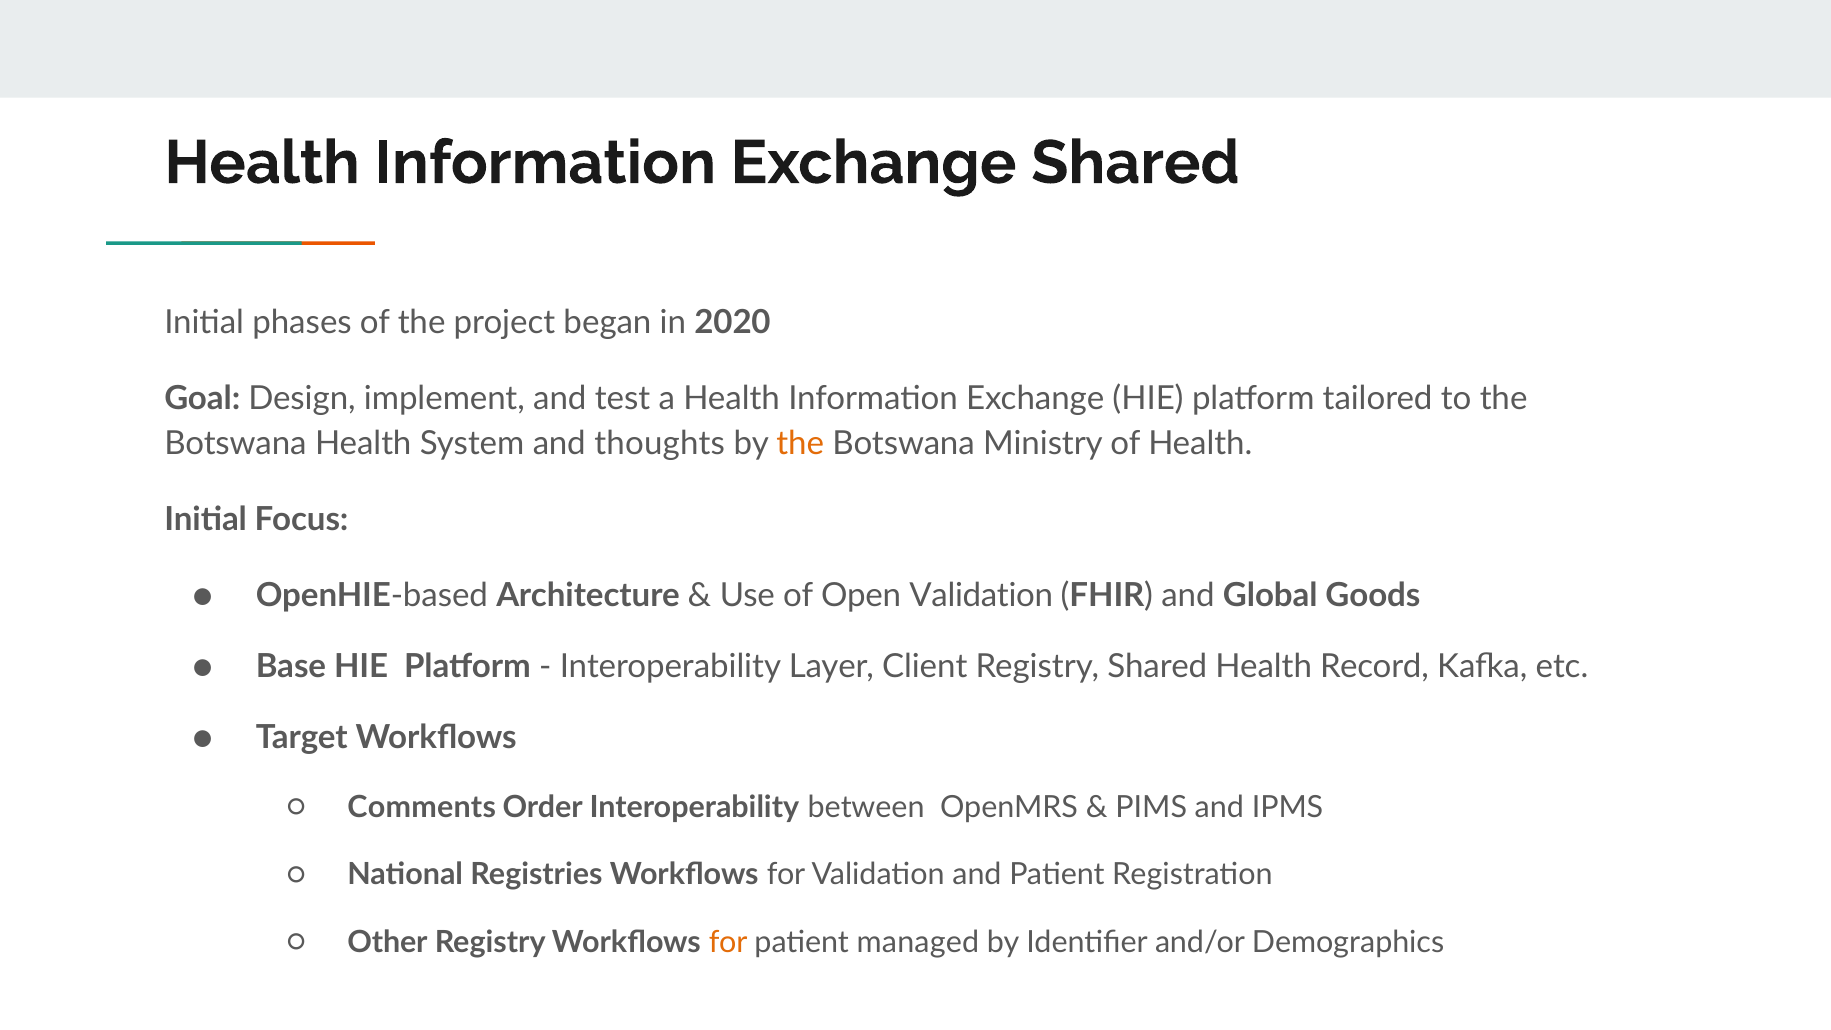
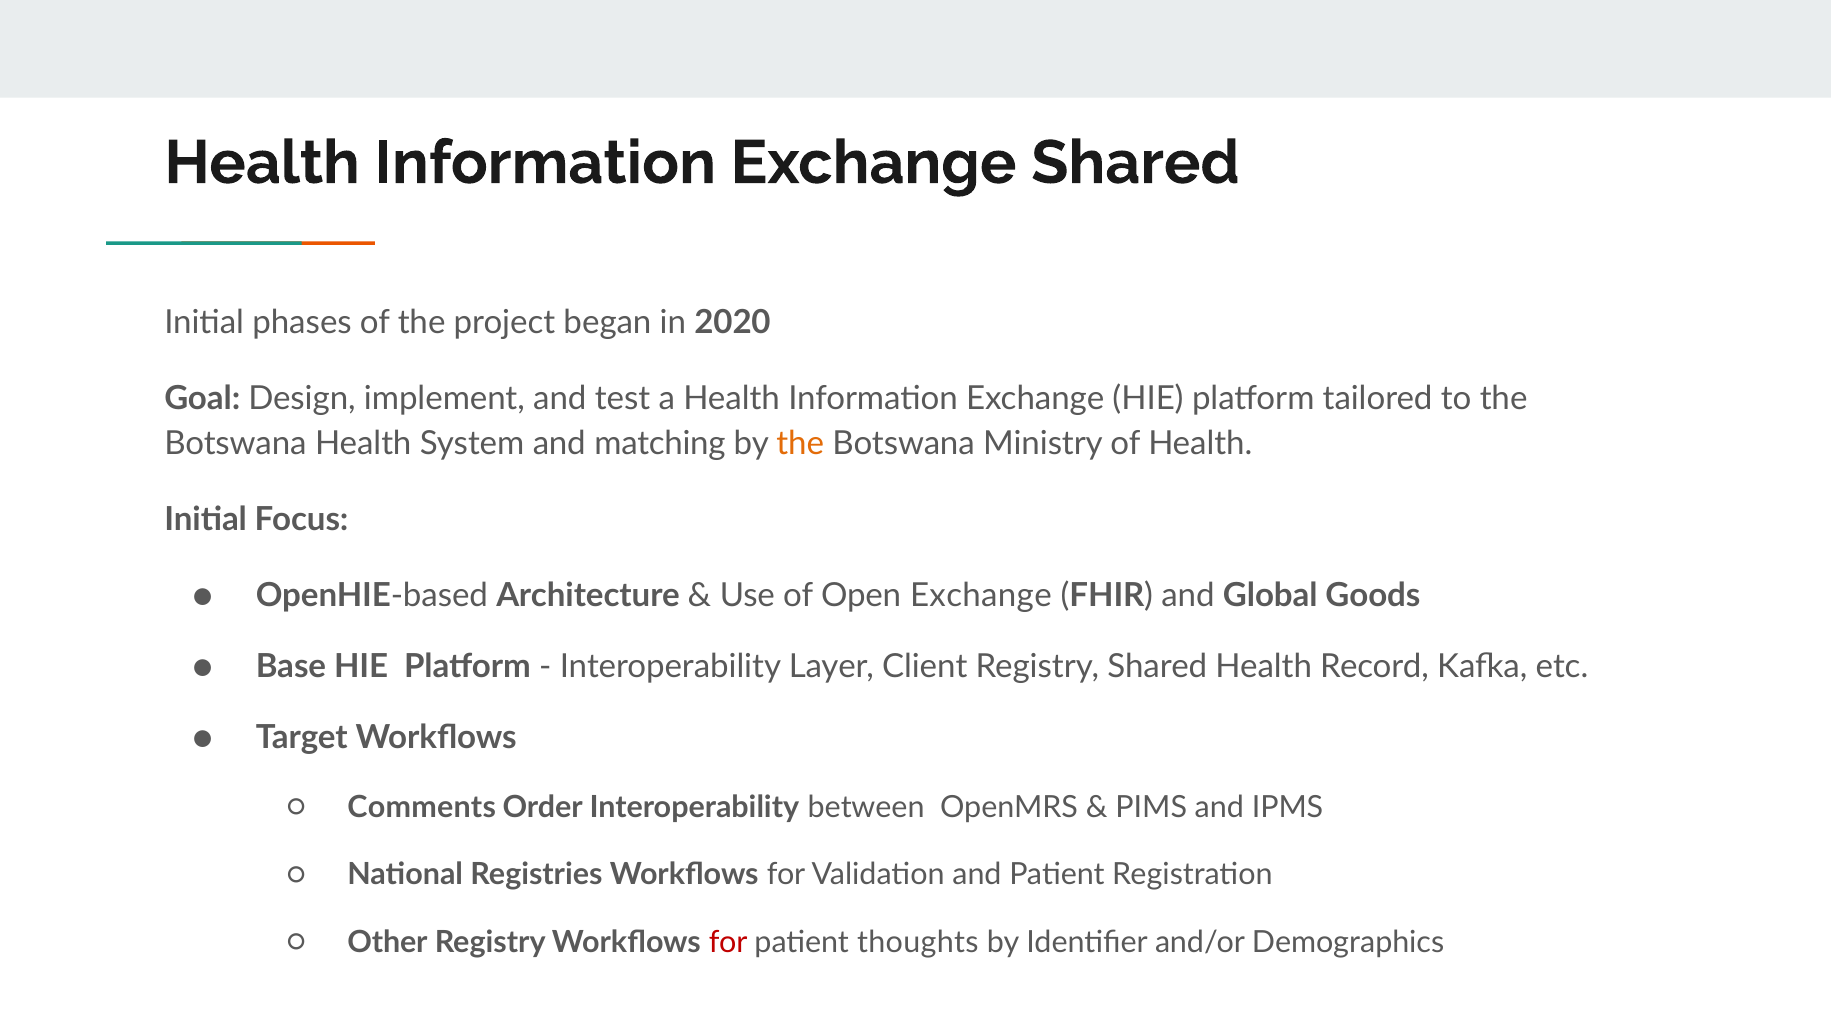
thoughts: thoughts -> matching
Open Validation: Validation -> Exchange
for at (728, 942) colour: orange -> red
managed: managed -> thoughts
